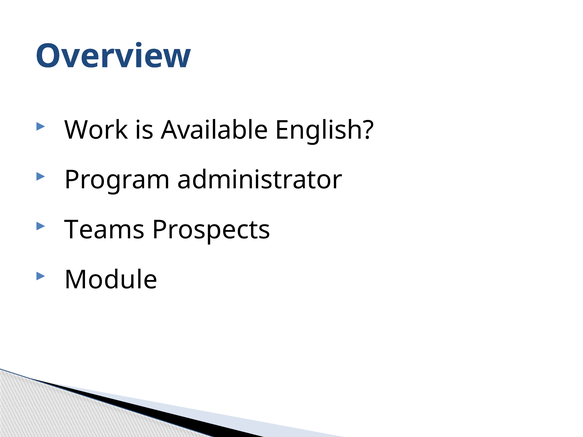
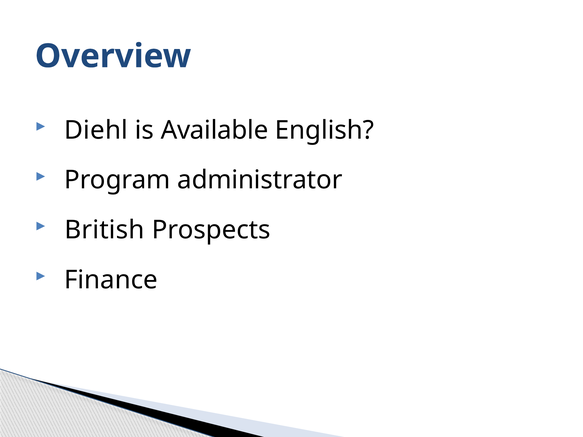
Work: Work -> Diehl
Teams: Teams -> British
Module: Module -> Finance
